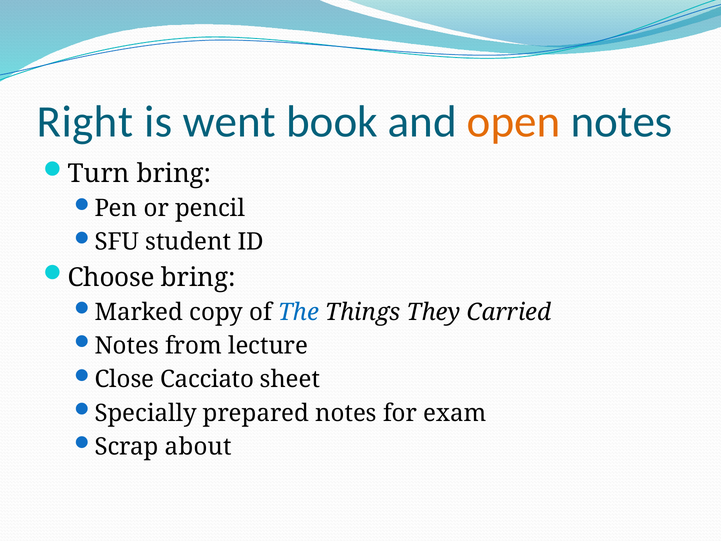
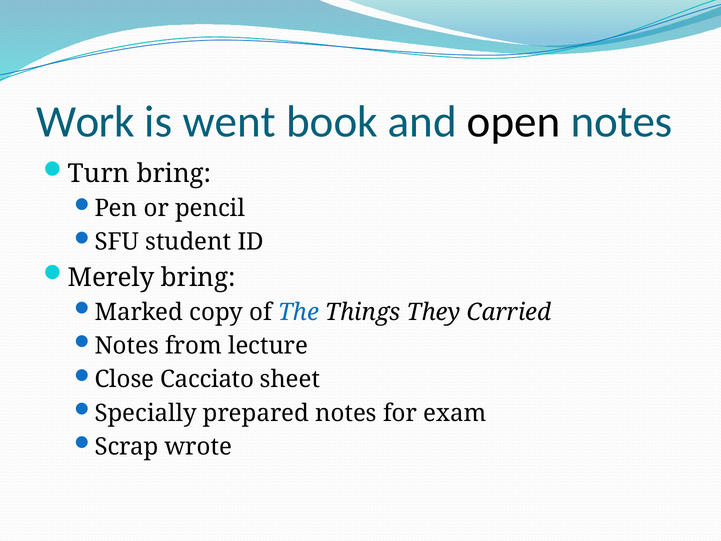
Right: Right -> Work
open colour: orange -> black
Choose: Choose -> Merely
about: about -> wrote
